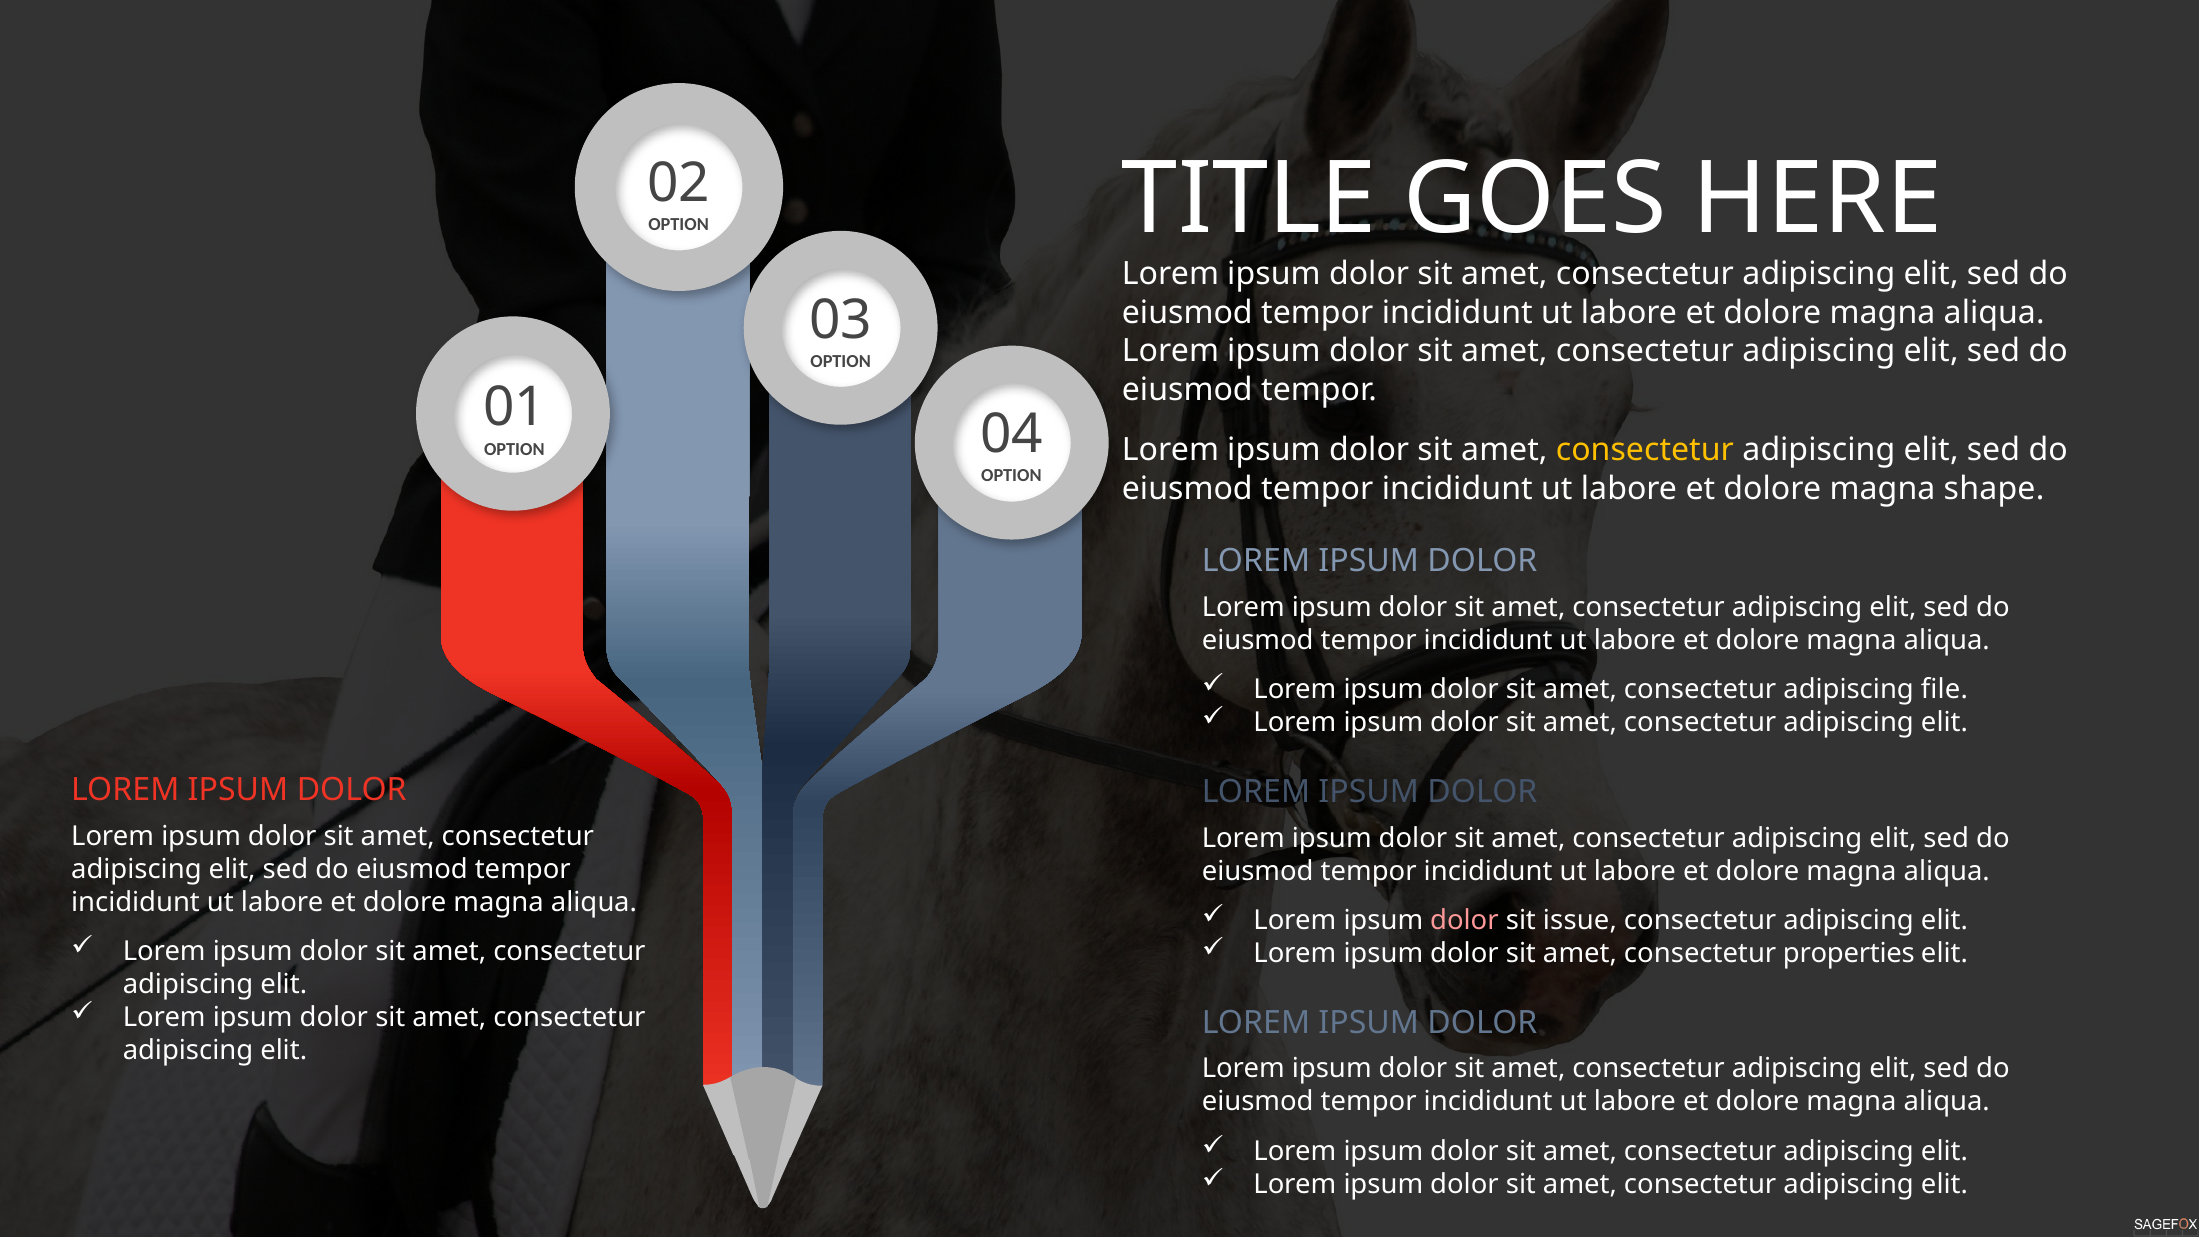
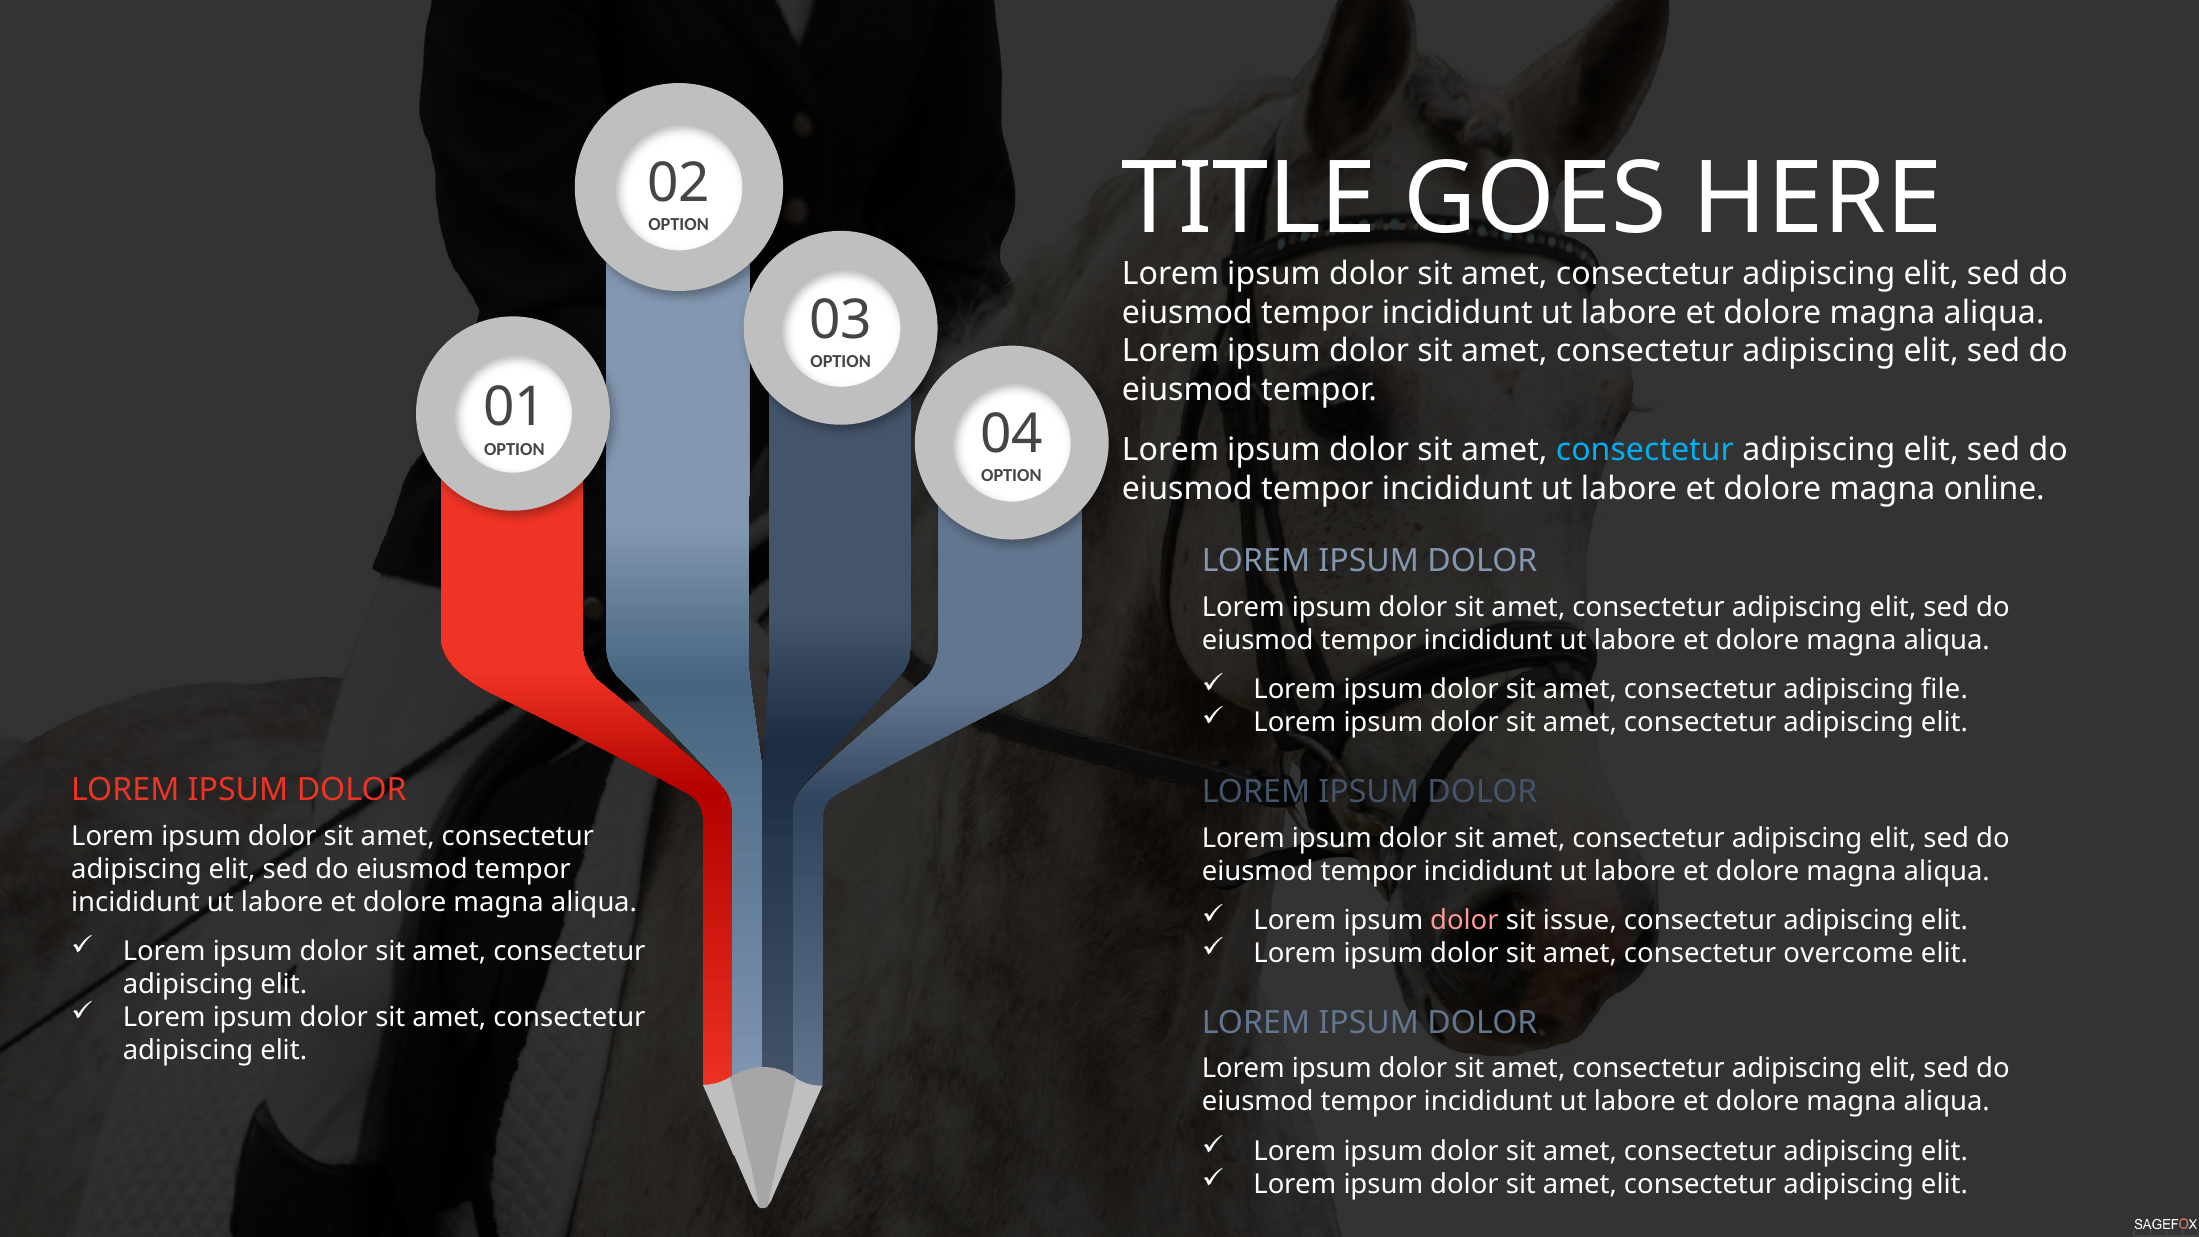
consectetur at (1645, 450) colour: yellow -> light blue
shape: shape -> online
properties: properties -> overcome
